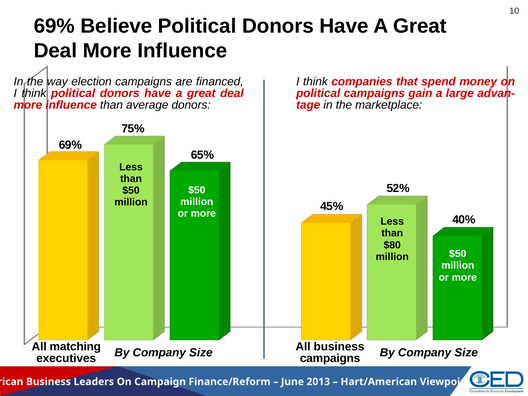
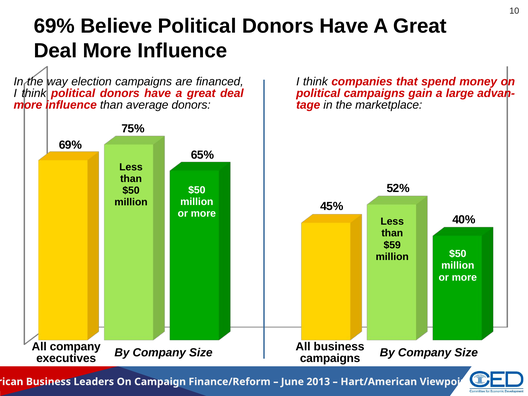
$80: $80 -> $59
All matching: matching -> company
